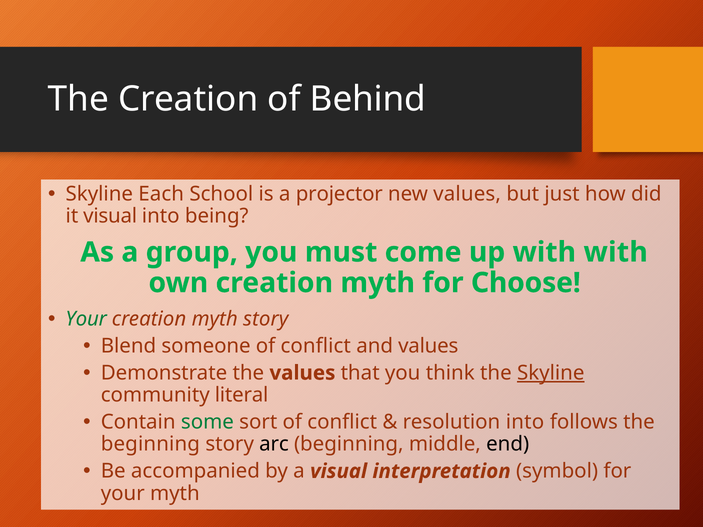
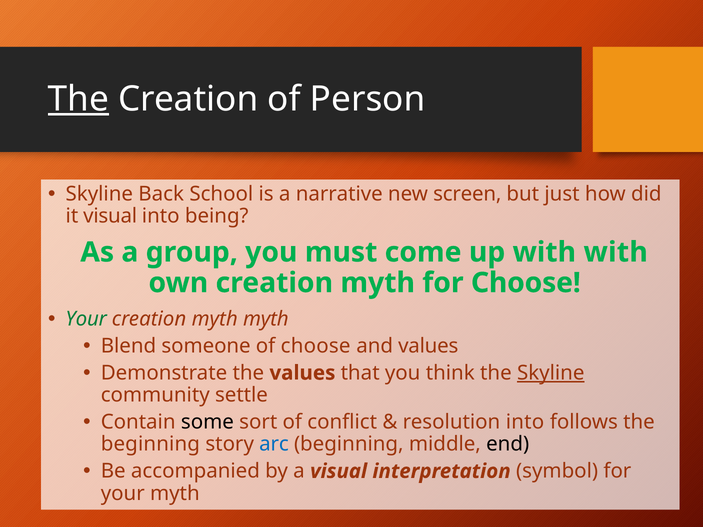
The at (78, 99) underline: none -> present
Behind: Behind -> Person
Each: Each -> Back
projector: projector -> narrative
new values: values -> screen
myth story: story -> myth
conflict at (316, 346): conflict -> choose
literal: literal -> settle
some colour: green -> black
arc colour: black -> blue
